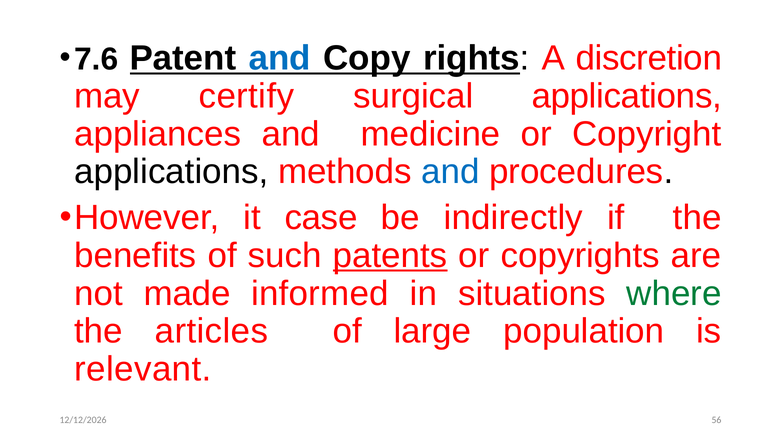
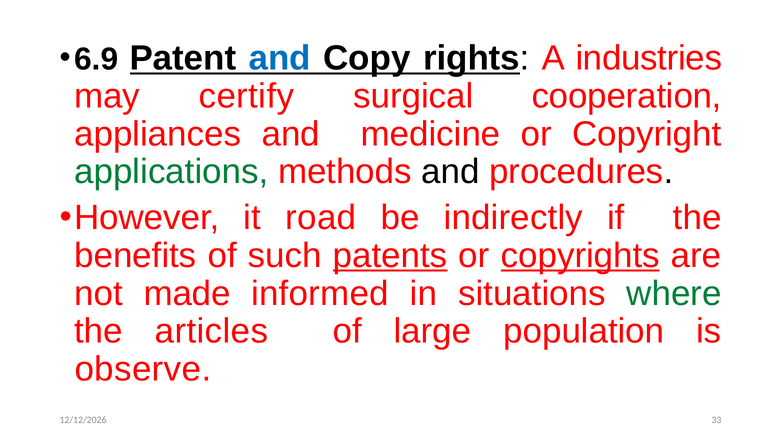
7.6: 7.6 -> 6.9
discretion: discretion -> industries
surgical applications: applications -> cooperation
applications at (171, 172) colour: black -> green
and at (450, 172) colour: blue -> black
case: case -> road
copyrights underline: none -> present
relevant: relevant -> observe
56: 56 -> 33
